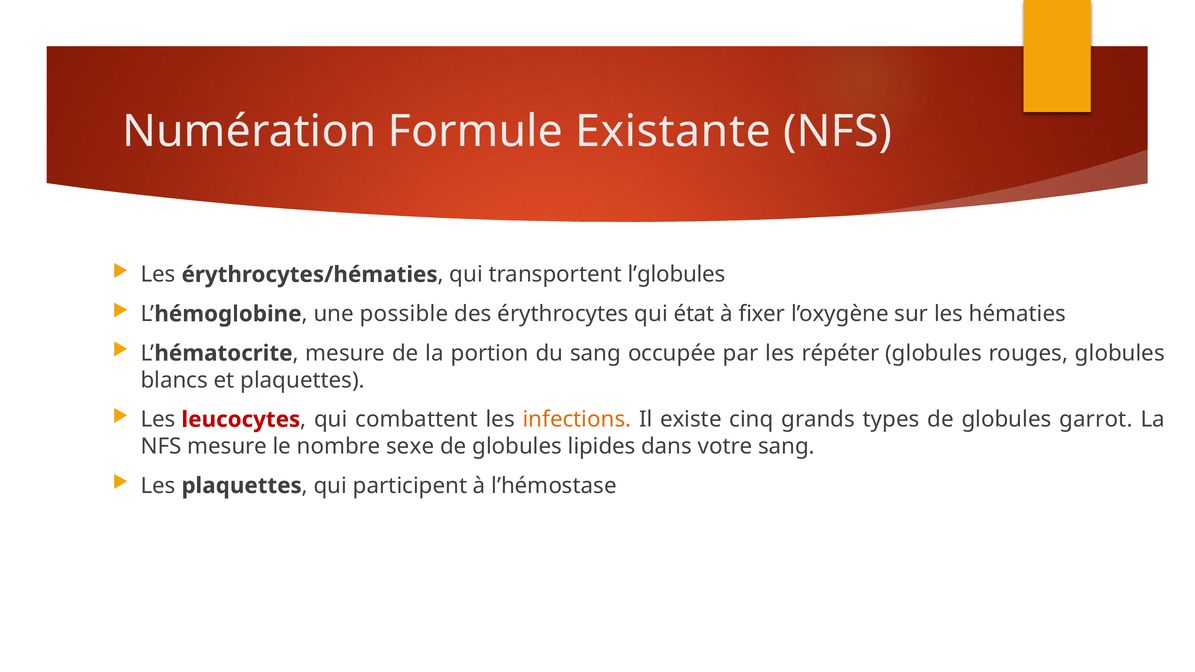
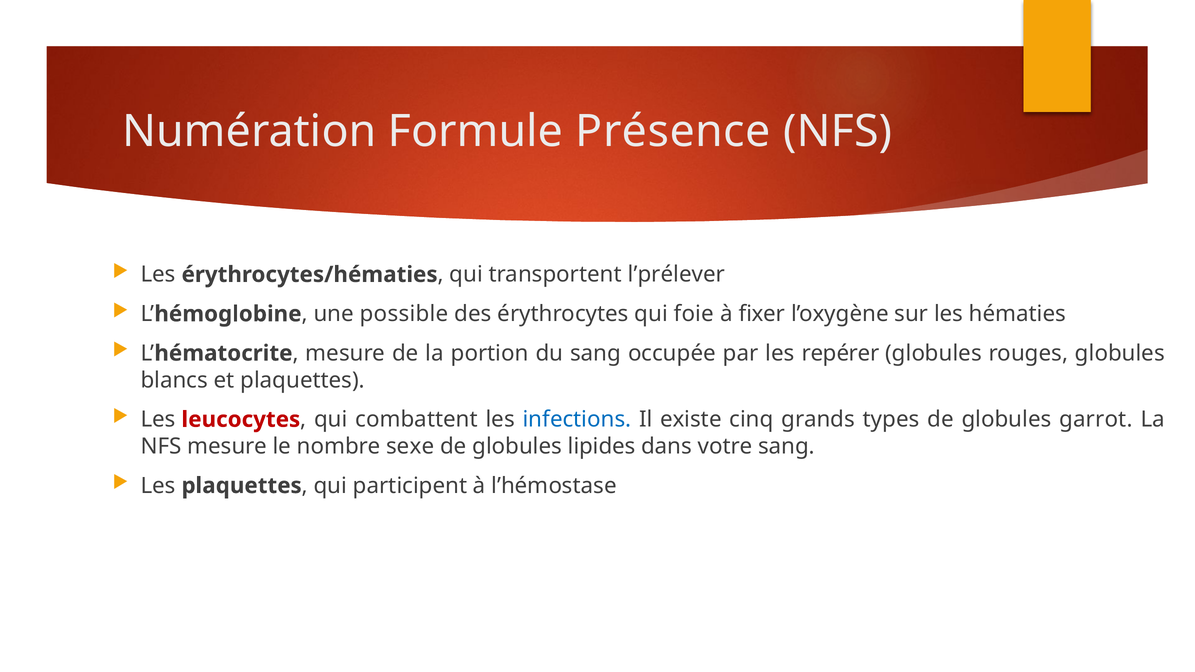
Existante: Existante -> Présence
l’globules: l’globules -> l’prélever
état: état -> foie
répéter: répéter -> repérer
infections colour: orange -> blue
